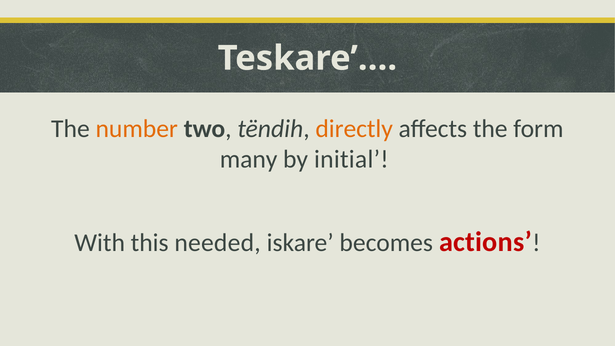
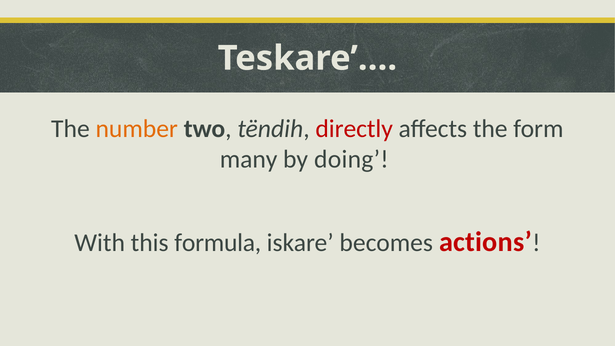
directly colour: orange -> red
initial: initial -> doing
needed: needed -> formula
